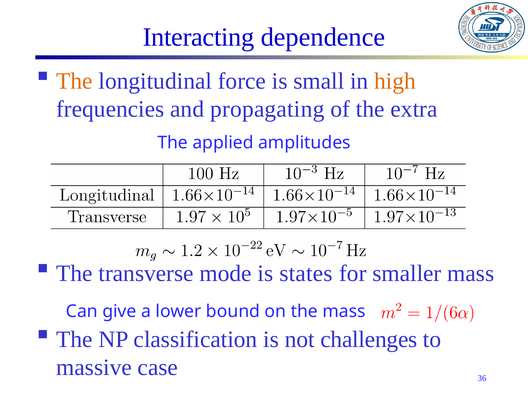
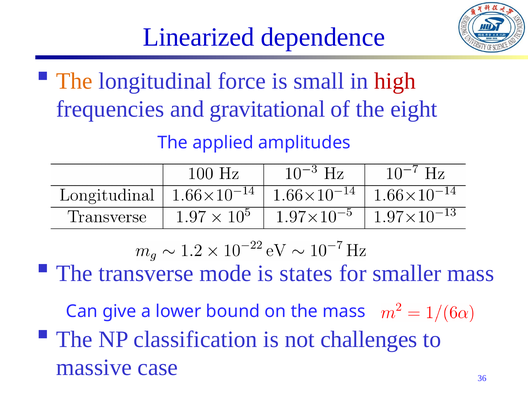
Interacting: Interacting -> Linearized
high colour: orange -> red
propagating: propagating -> gravitational
extra: extra -> eight
